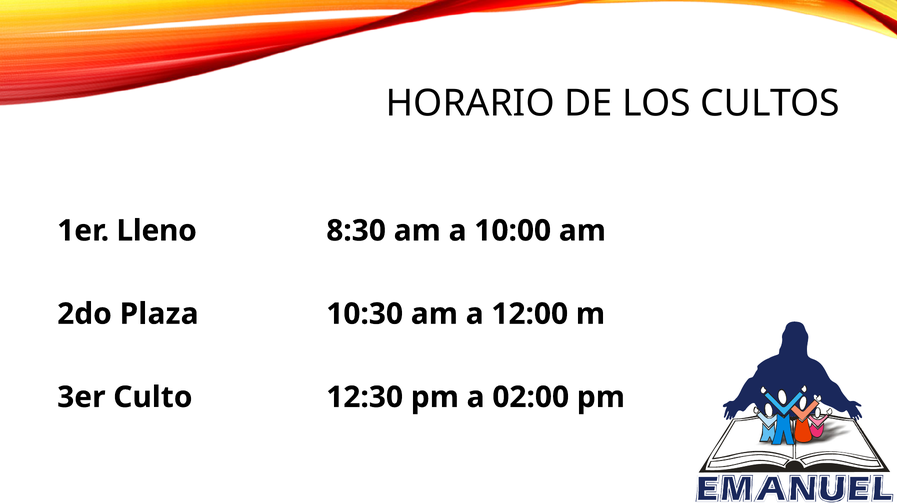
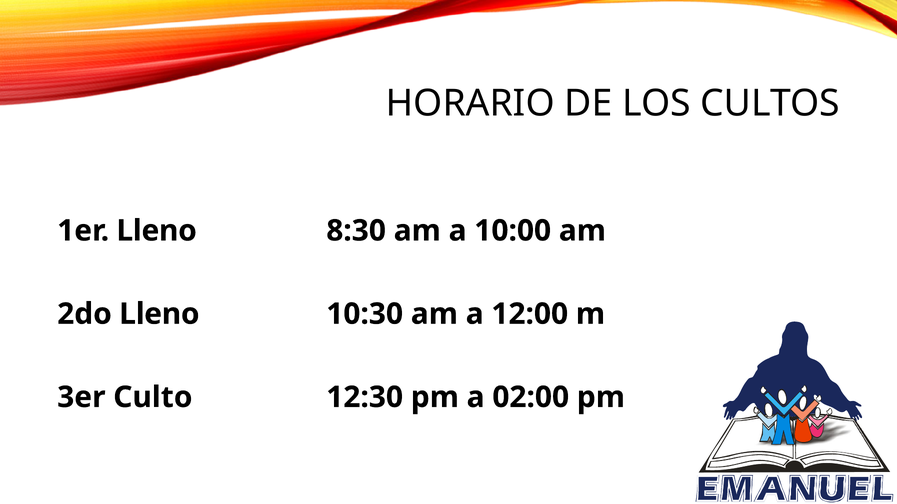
2do Plaza: Plaza -> Lleno
